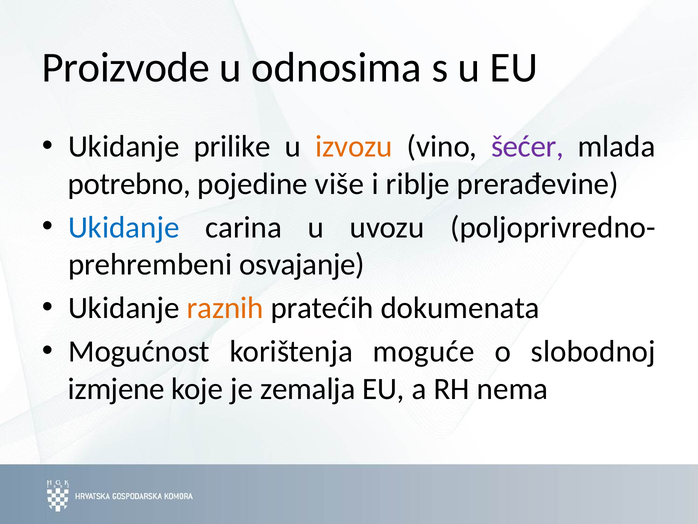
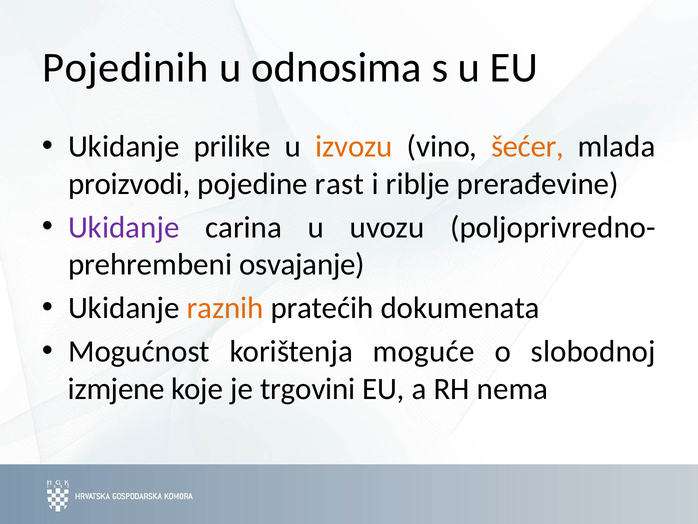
Proizvode: Proizvode -> Pojedinih
šećer colour: purple -> orange
potrebno: potrebno -> proizvodi
više: više -> rast
Ukidanje at (124, 227) colour: blue -> purple
zemalja: zemalja -> trgovini
